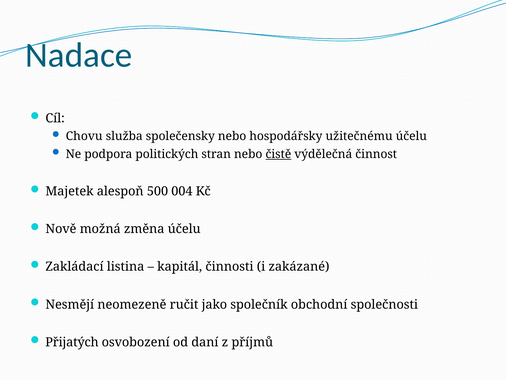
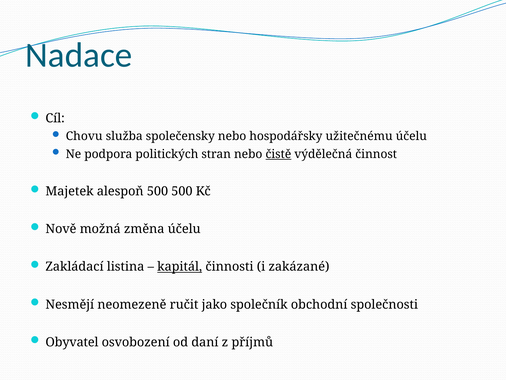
500 004: 004 -> 500
kapitál underline: none -> present
Přijatých: Přijatých -> Obyvatel
